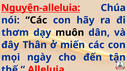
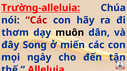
Nguyện-alleluia: Nguyện-alleluia -> Trường-alleluia
Các at (36, 20) colour: black -> red
Thân: Thân -> Song
